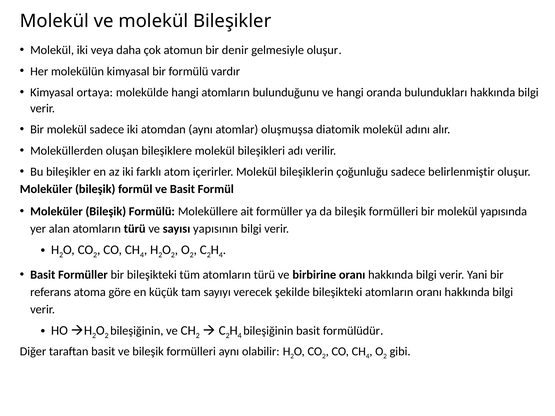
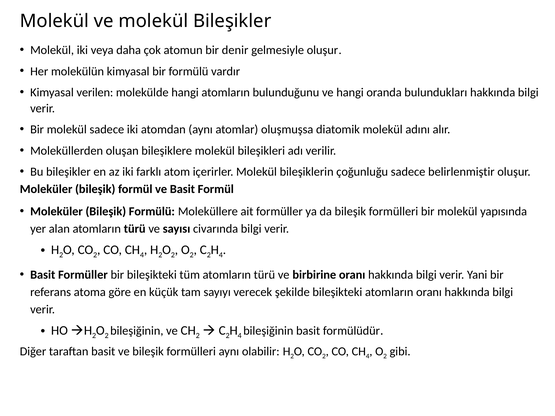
ortaya: ortaya -> verilen
yapısının: yapısının -> civarında
